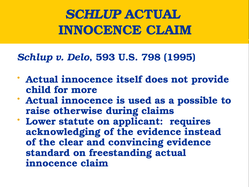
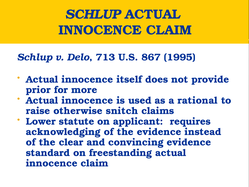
593: 593 -> 713
798: 798 -> 867
child: child -> prior
possible: possible -> rational
during: during -> snitch
